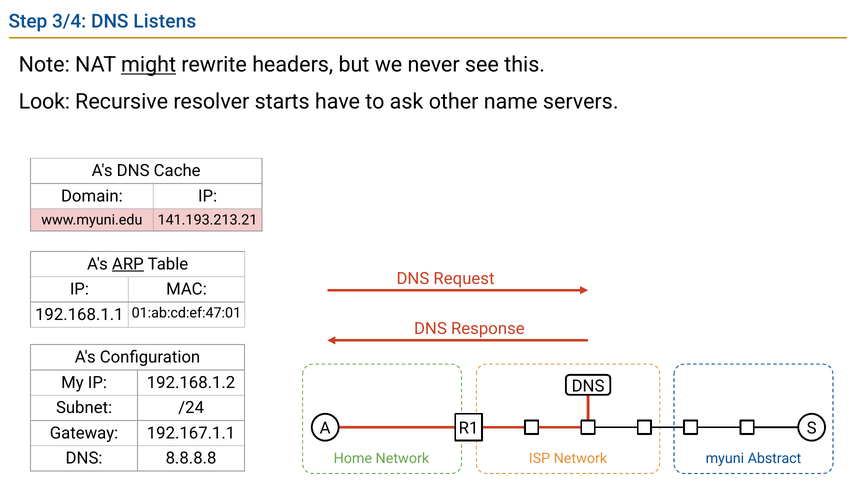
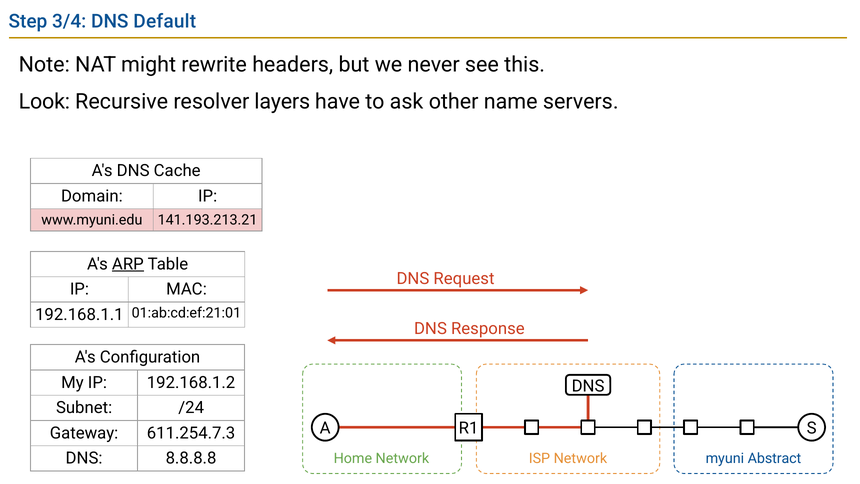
Listens: Listens -> Default
might underline: present -> none
starts: starts -> layers
01:ab:cd:ef:47:01: 01:ab:cd:ef:47:01 -> 01:ab:cd:ef:21:01
192.167.1.1: 192.167.1.1 -> 611.254.7.3
